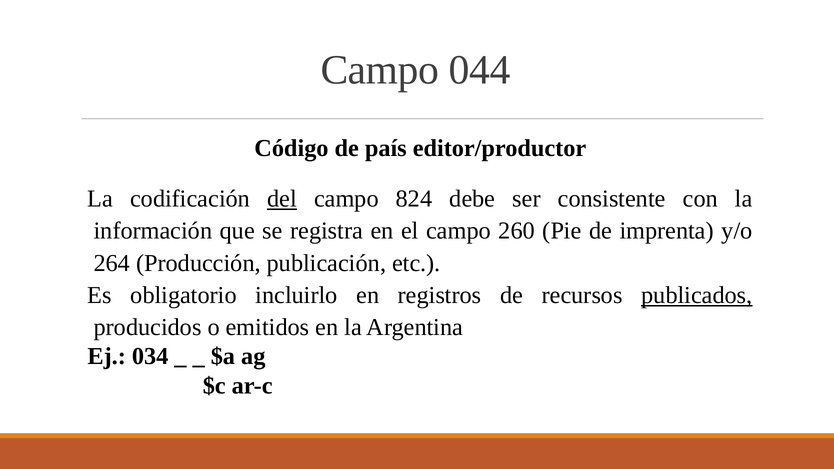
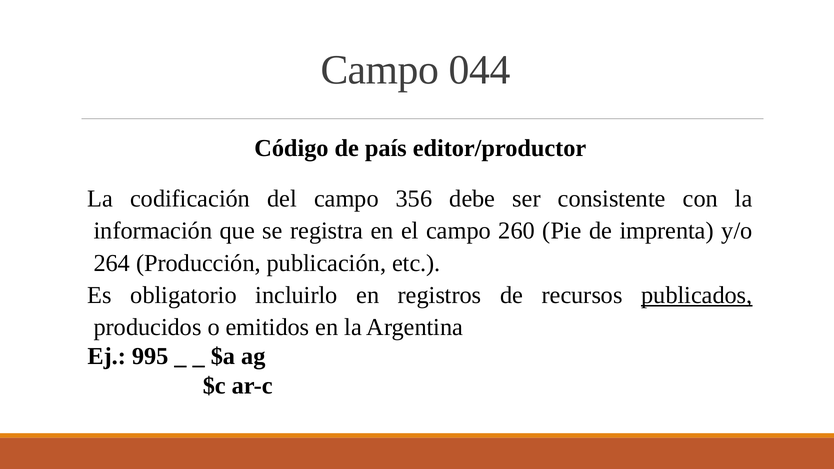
del underline: present -> none
824: 824 -> 356
034: 034 -> 995
